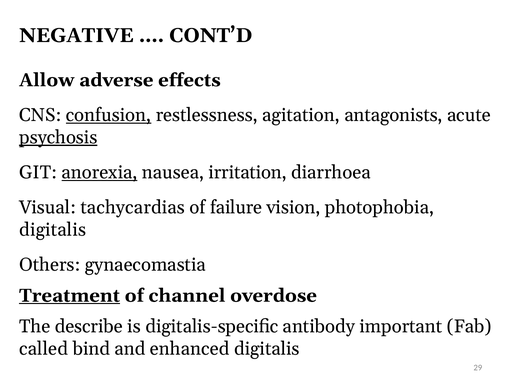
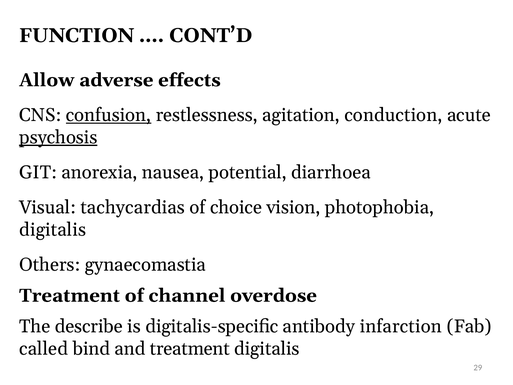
NEGATIVE: NEGATIVE -> FUNCTION
antagonists: antagonists -> conduction
anorexia underline: present -> none
irritation: irritation -> potential
failure: failure -> choice
Treatment at (70, 295) underline: present -> none
important: important -> infarction
and enhanced: enhanced -> treatment
